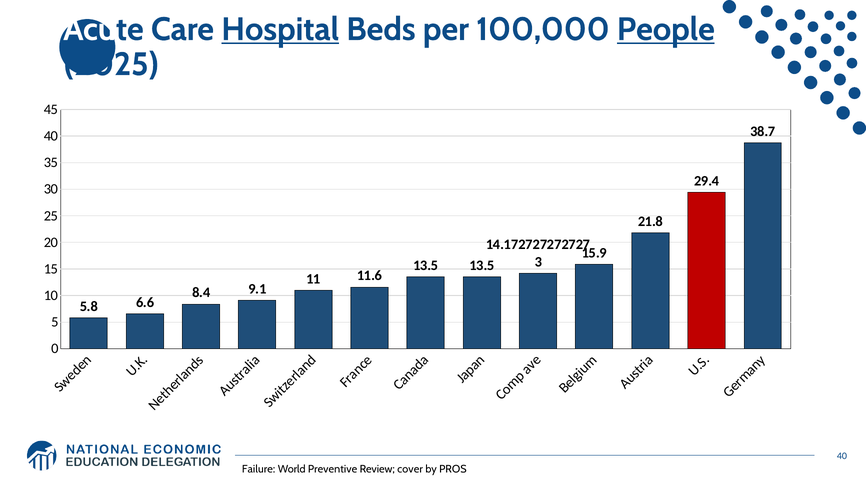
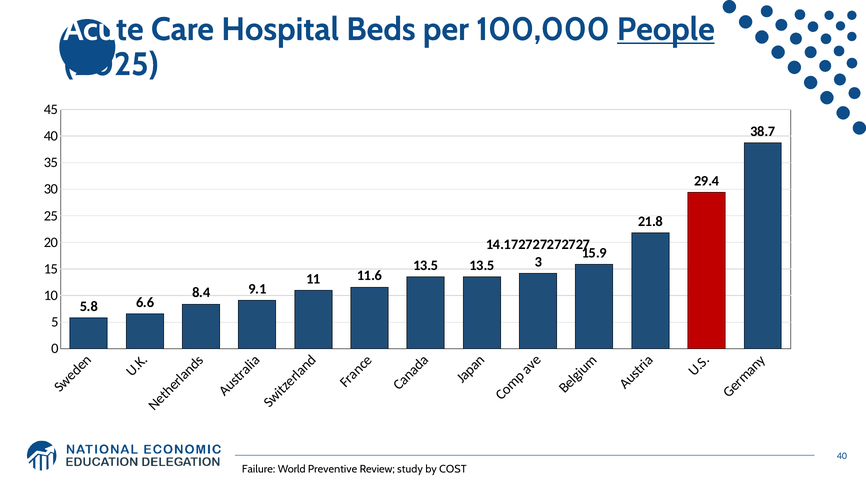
Hospital underline: present -> none
cover: cover -> study
PROS: PROS -> COST
